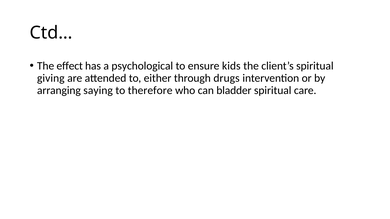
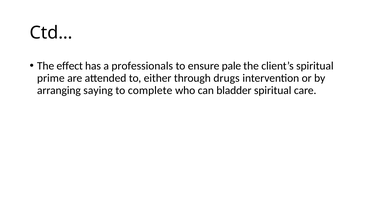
psychological: psychological -> professionals
kids: kids -> pale
giving: giving -> prime
therefore: therefore -> complete
